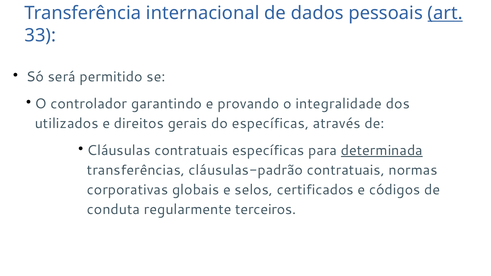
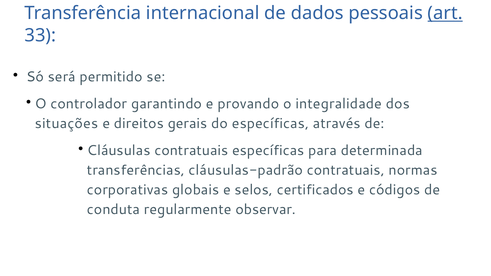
utilizados: utilizados -> situações
determinada underline: present -> none
terceiros: terceiros -> observar
